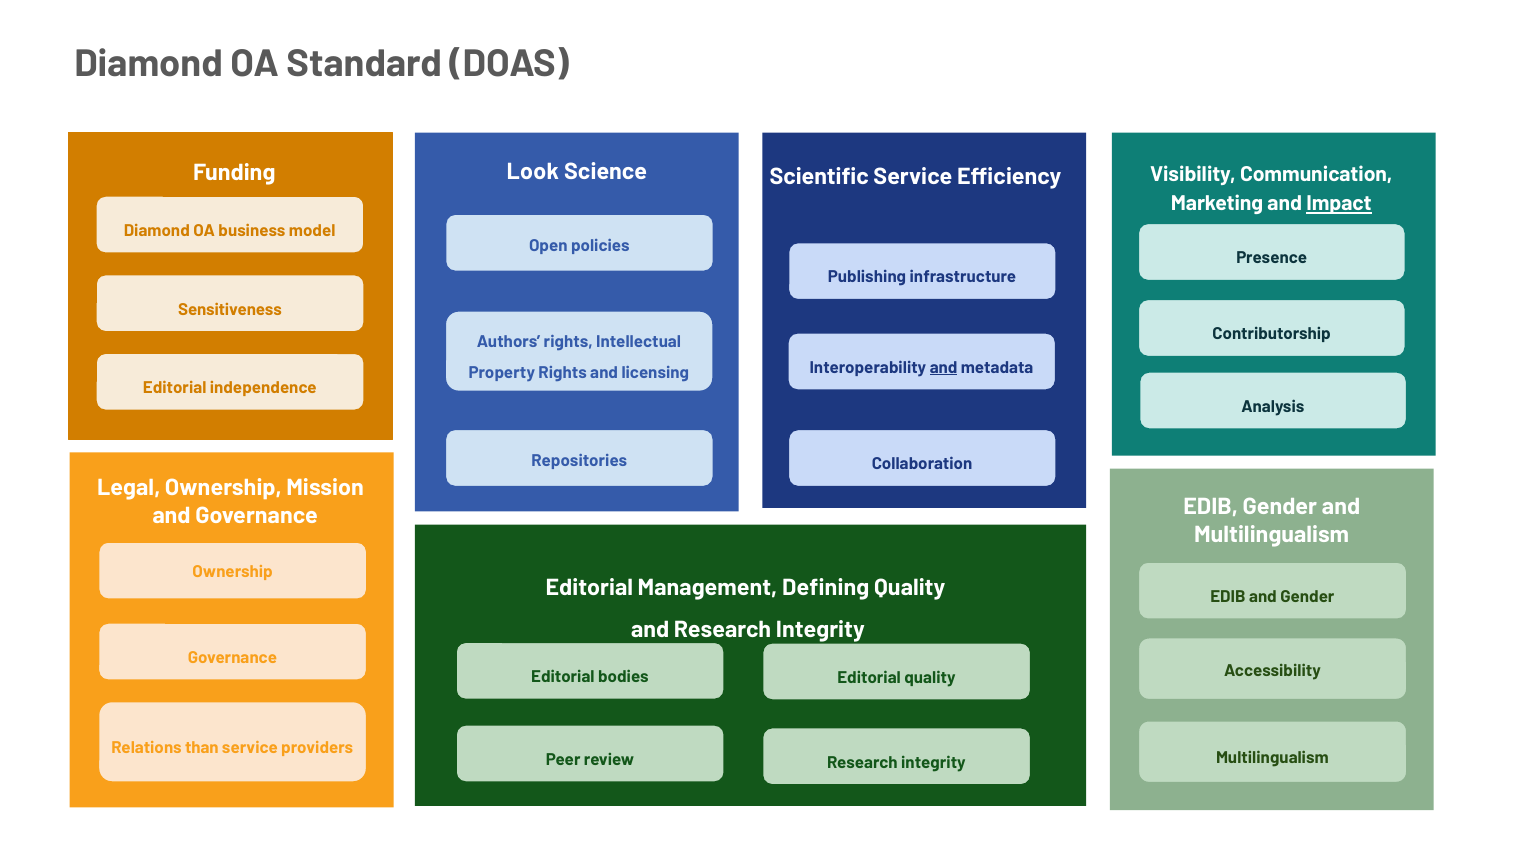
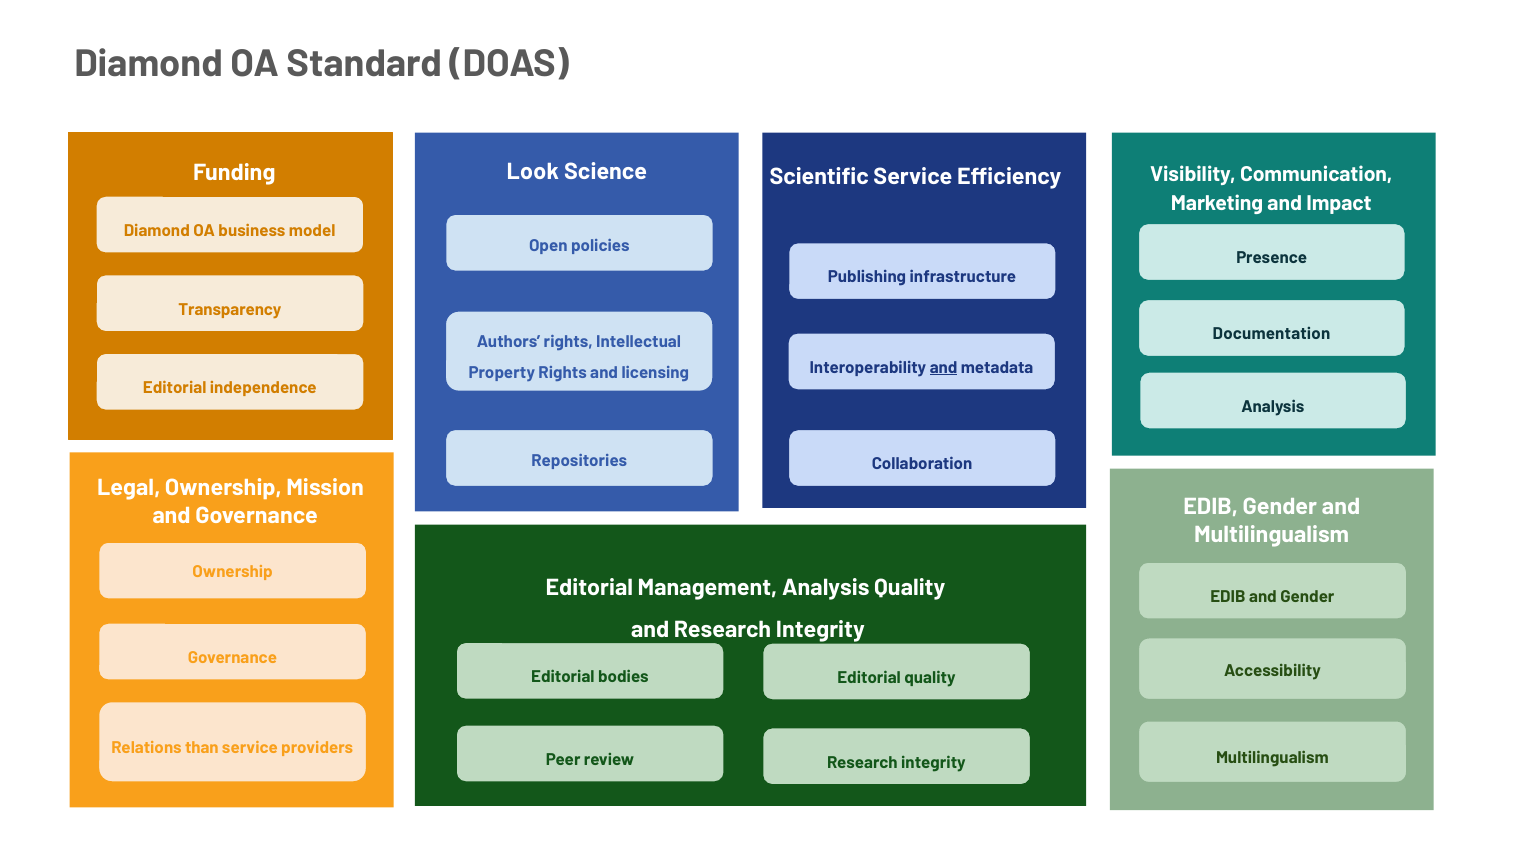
Impact underline: present -> none
Sensitiveness: Sensitiveness -> Transparency
Contributorship: Contributorship -> Documentation
Management Defining: Defining -> Analysis
